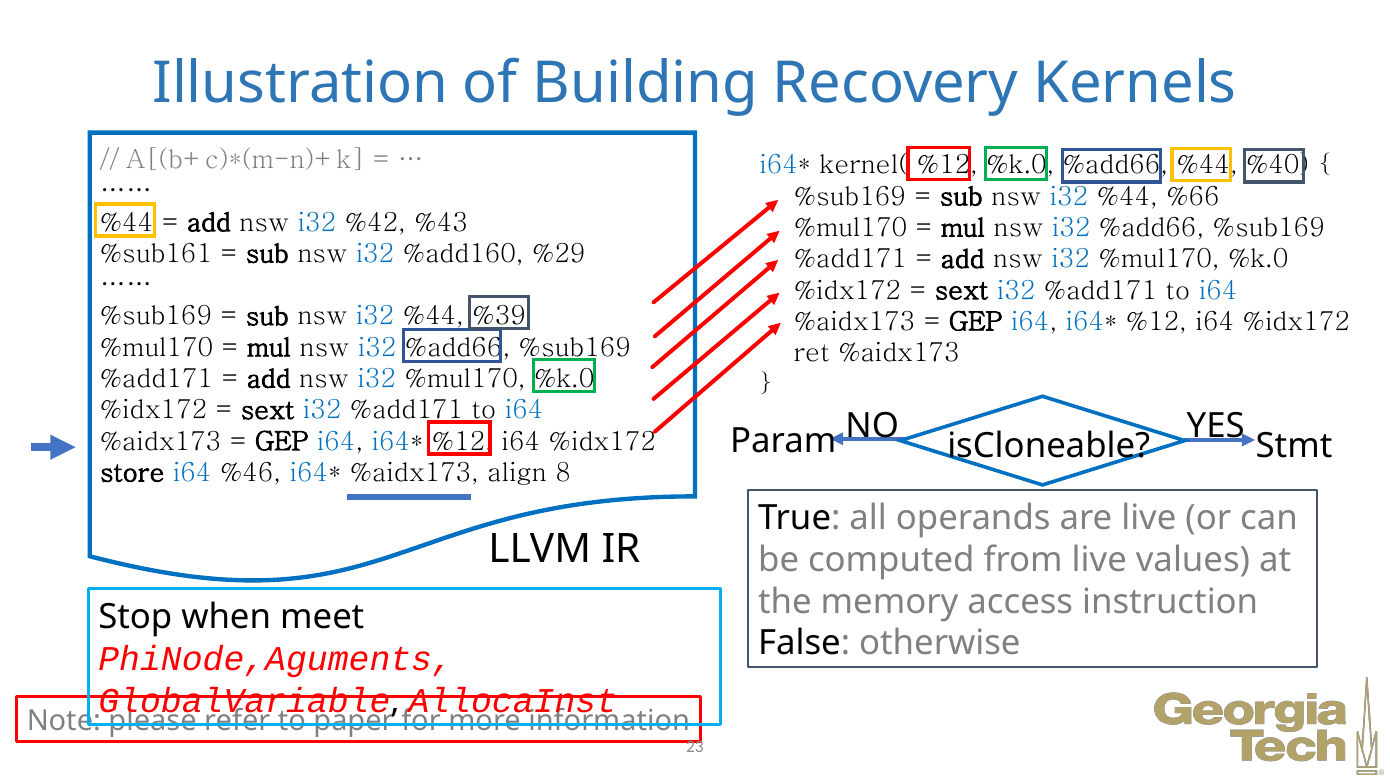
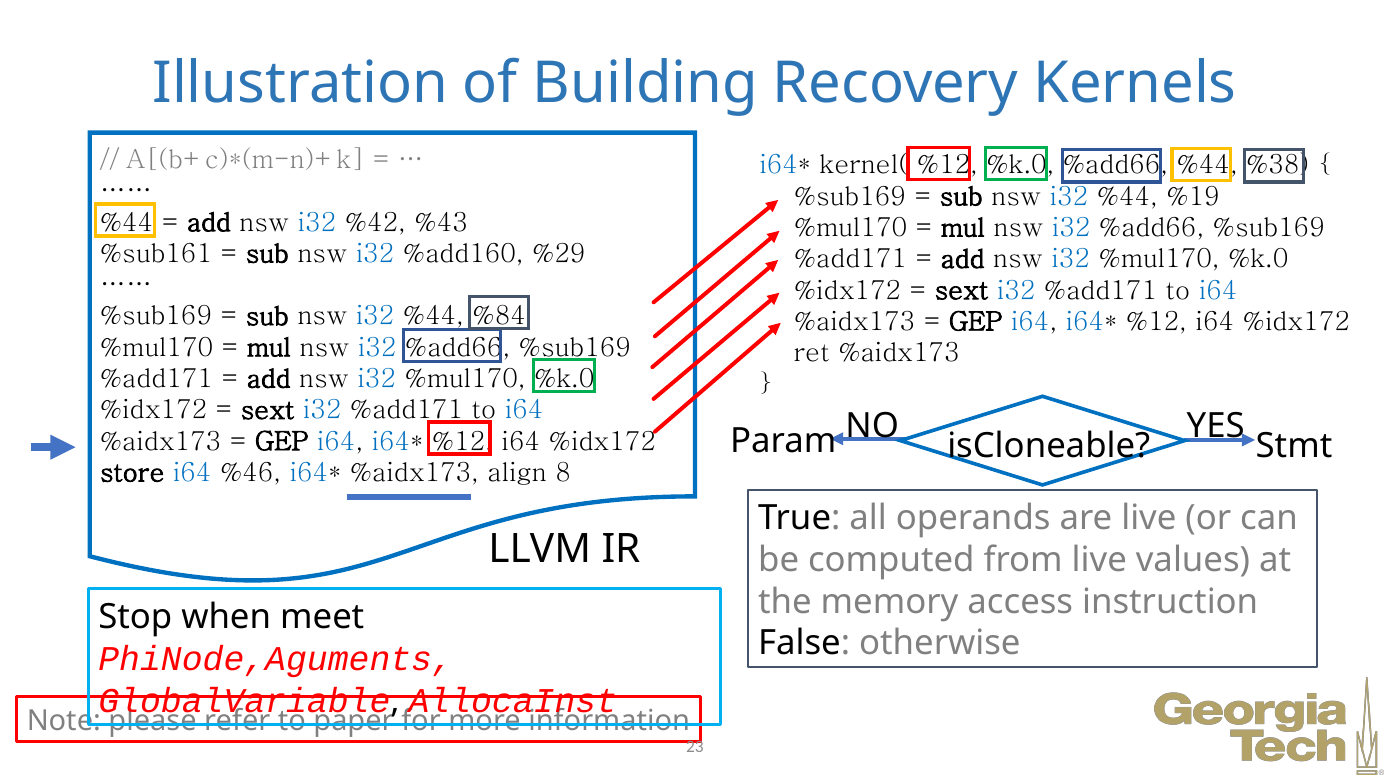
%40: %40 -> %38
%66: %66 -> %19
%39: %39 -> %84
